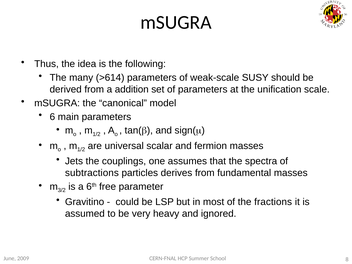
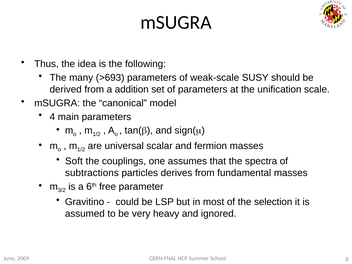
>614: >614 -> >693
6: 6 -> 4
Jets: Jets -> Soft
fractions: fractions -> selection
